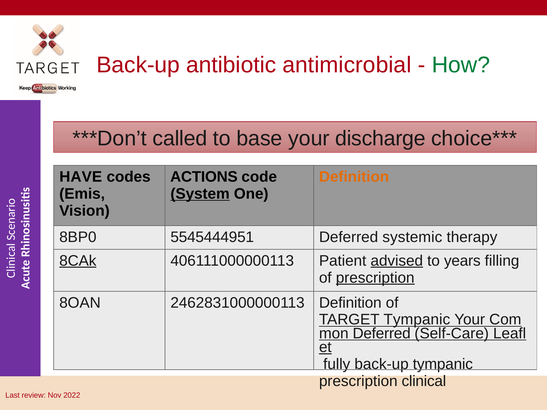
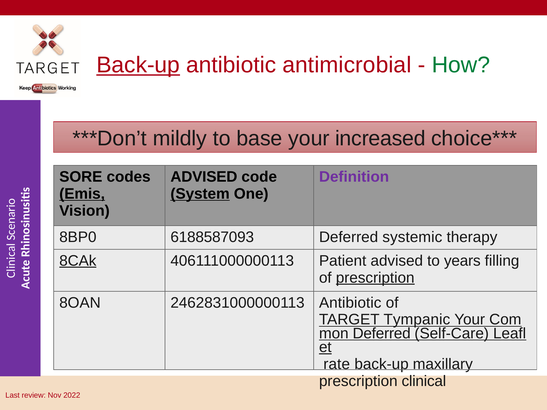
Back-up at (138, 65) underline: none -> present
called: called -> mildly
discharge: discharge -> increased
HAVE: HAVE -> SORE
ACTIONS at (204, 177): ACTIONS -> ADVISED
Definition at (354, 177) colour: orange -> purple
Emis underline: none -> present
5545444951: 5545444951 -> 6188587093
advised at (397, 261) underline: present -> none
2462831000000113 Definition: Definition -> Antibiotic
fully: fully -> rate
back-up tympanic: tympanic -> maxillary
